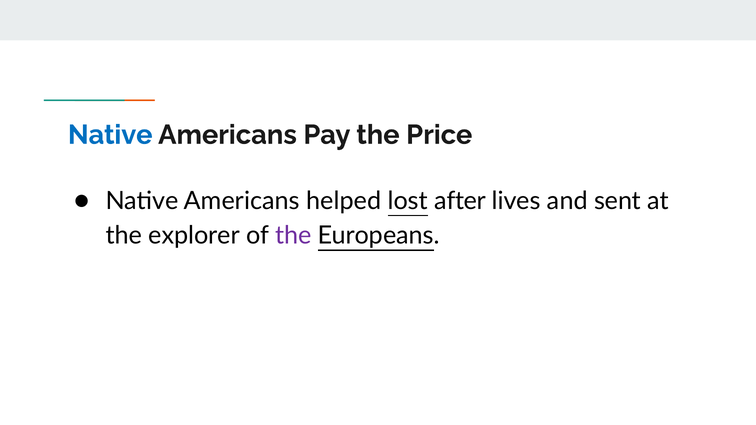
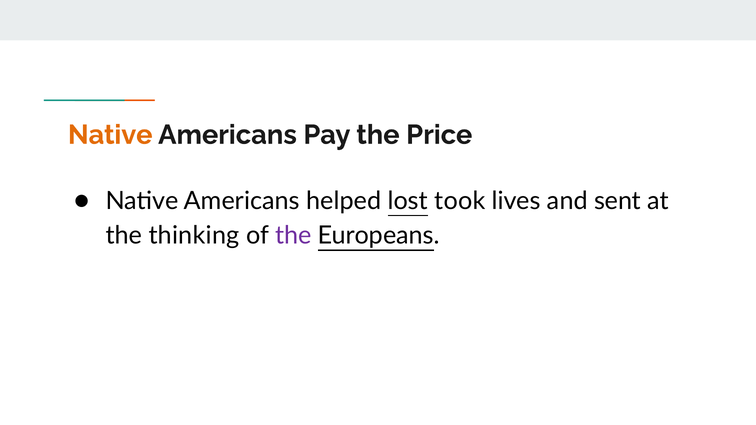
Native at (110, 135) colour: blue -> orange
after: after -> took
explorer: explorer -> thinking
